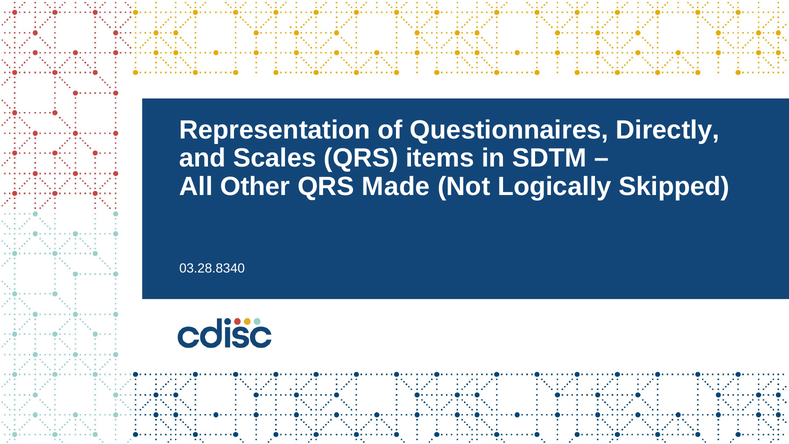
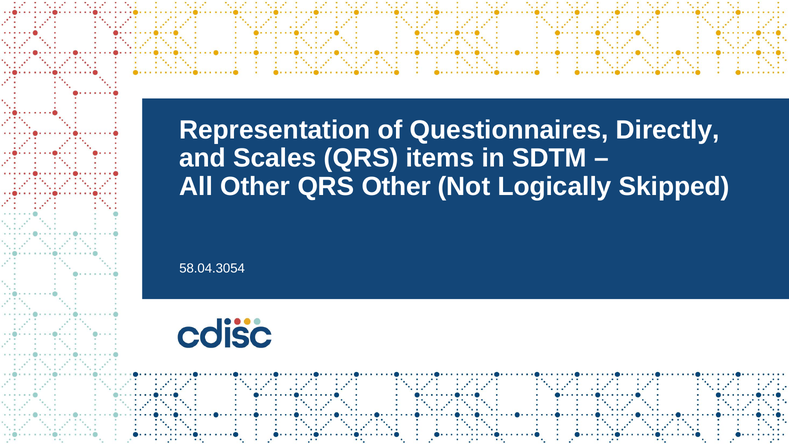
QRS Made: Made -> Other
03.28.8340: 03.28.8340 -> 58.04.3054
